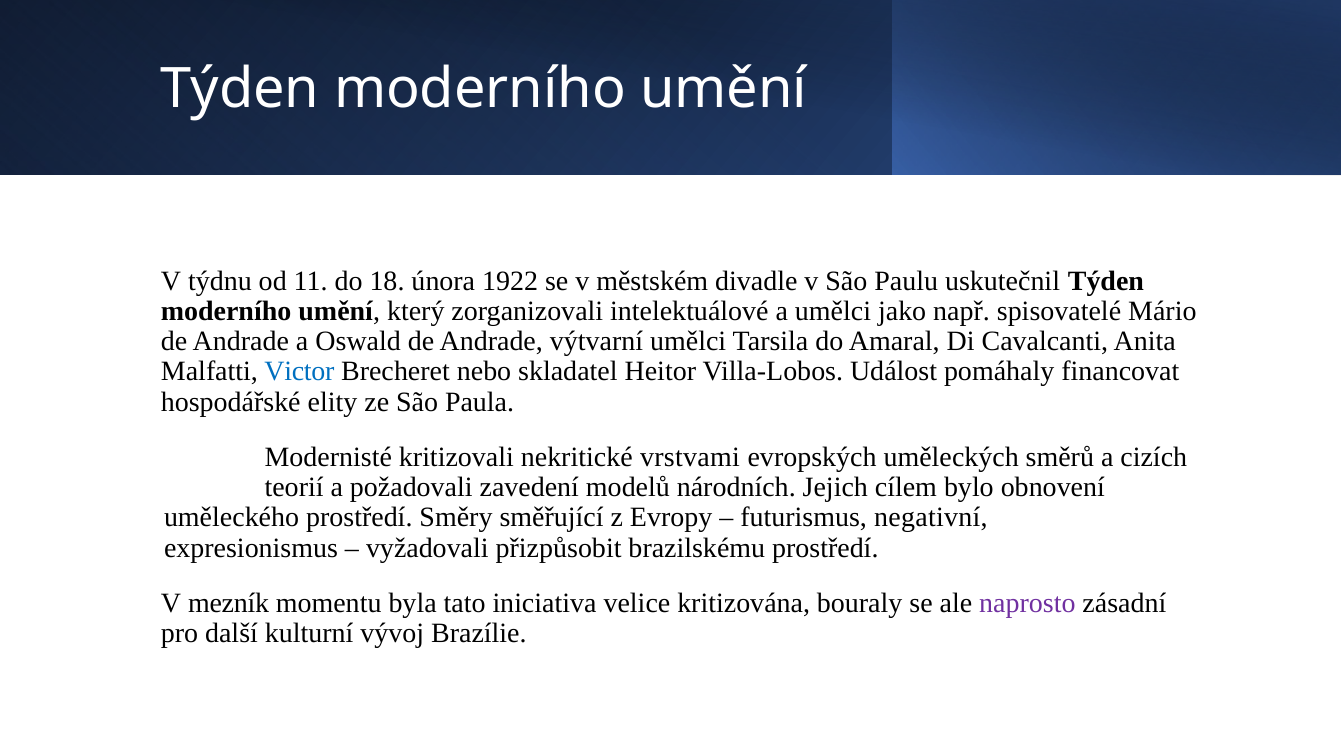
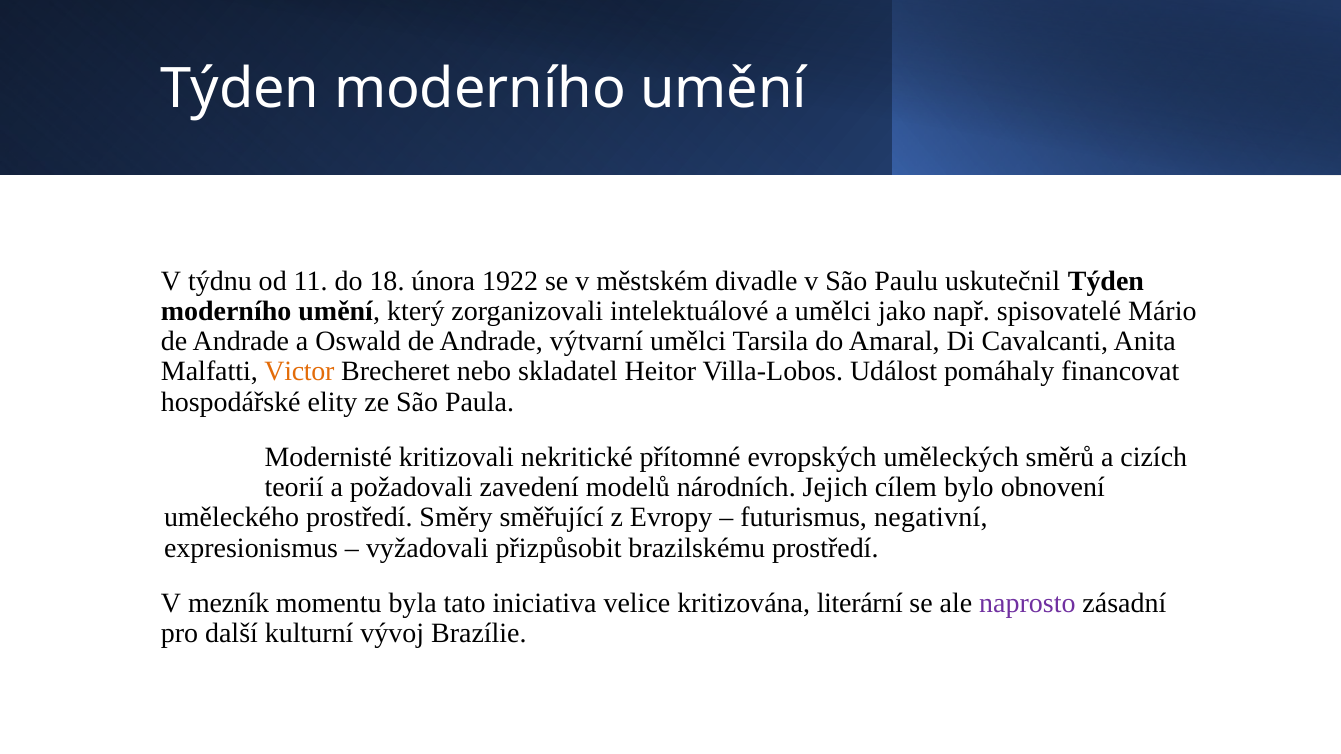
Victor colour: blue -> orange
vrstvami: vrstvami -> přítomné
bouraly: bouraly -> literární
